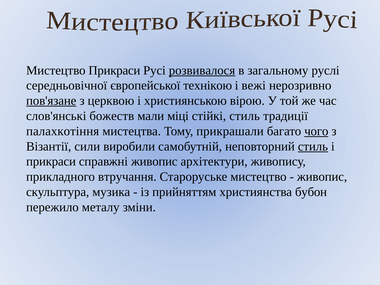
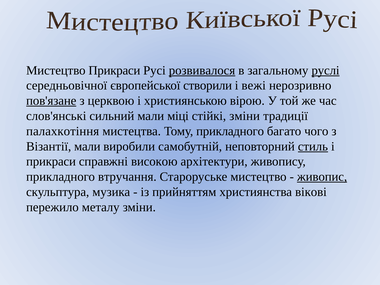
руслі underline: none -> present
технікою: технікою -> створили
божеств: божеств -> сильний
стійкі стиль: стиль -> зміни
Тому прикрашали: прикрашали -> прикладного
чого underline: present -> none
Візантії сили: сили -> мали
справжні живопис: живопис -> високою
живопис at (322, 177) underline: none -> present
бубон: бубон -> вікові
